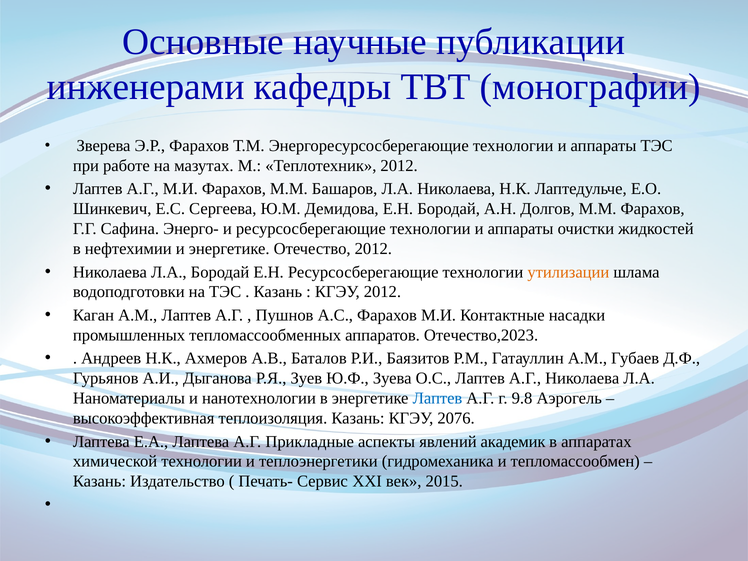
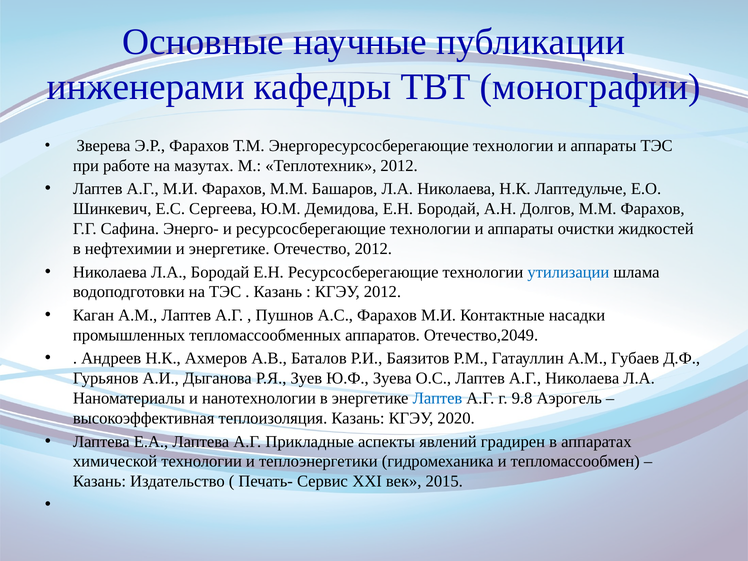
утилизации colour: orange -> blue
Отечество,2023: Отечество,2023 -> Отечество,2049
2076: 2076 -> 2020
академик: академик -> градирен
